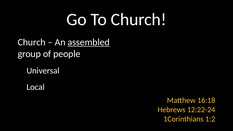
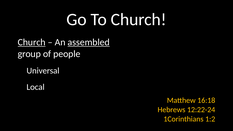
Church at (32, 42) underline: none -> present
